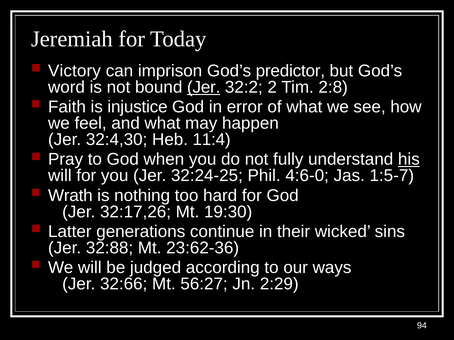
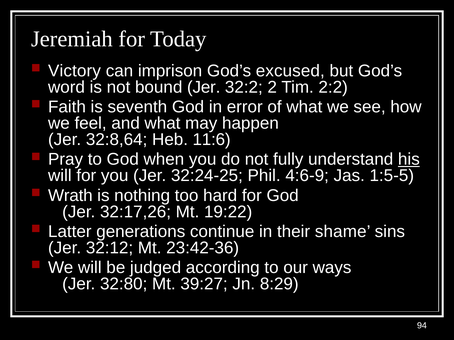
predictor: predictor -> excused
Jer at (204, 87) underline: present -> none
2:8: 2:8 -> 2:2
injustice: injustice -> seventh
32:4,30: 32:4,30 -> 32:8,64
11:4: 11:4 -> 11:6
4:6-0: 4:6-0 -> 4:6-9
1:5-7: 1:5-7 -> 1:5-5
19:30: 19:30 -> 19:22
wicked: wicked -> shame
32:88: 32:88 -> 32:12
23:62-36: 23:62-36 -> 23:42-36
32:66: 32:66 -> 32:80
56:27: 56:27 -> 39:27
2:29: 2:29 -> 8:29
